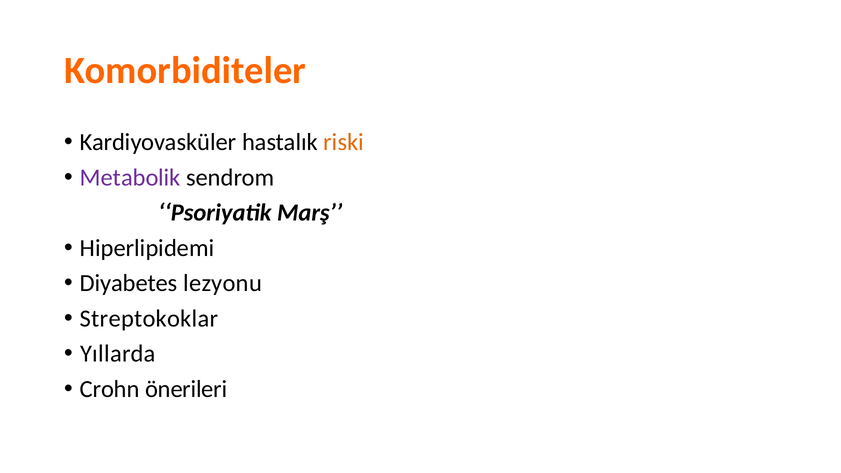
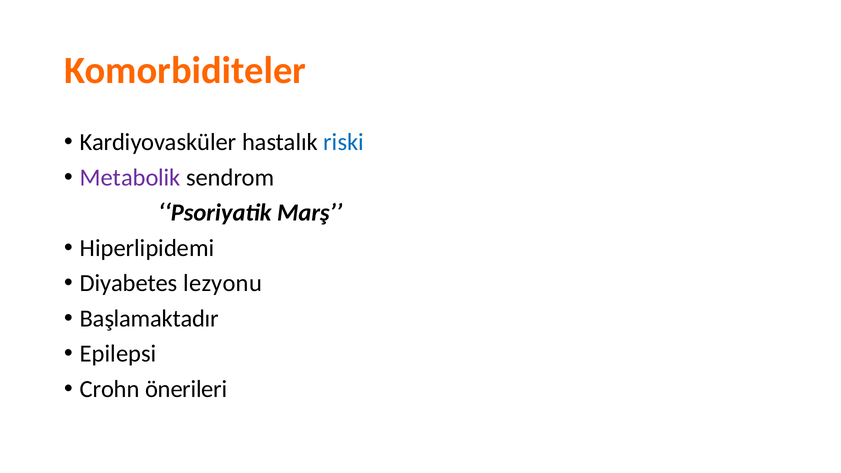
riski colour: orange -> blue
Streptokoklar: Streptokoklar -> Başlamaktadır
Yıllarda: Yıllarda -> Epilepsi
